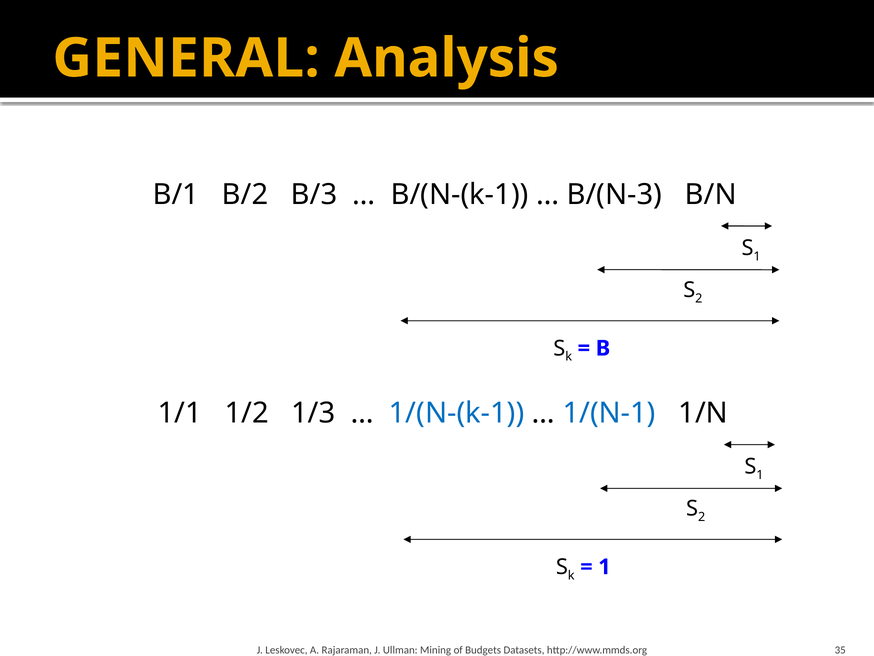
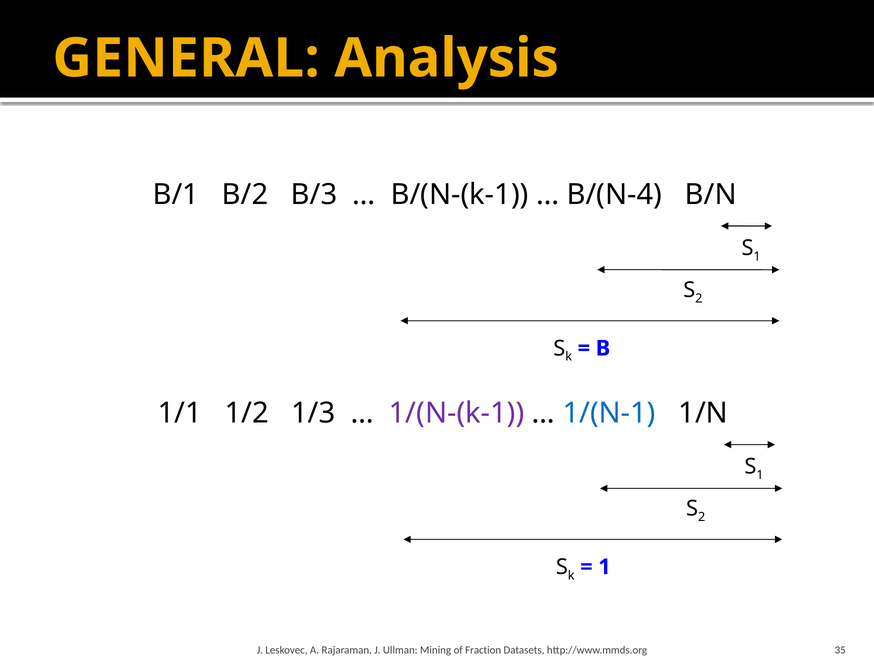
B/(N-3: B/(N-3 -> B/(N-4
1/(N-(k-1 colour: blue -> purple
Budgets: Budgets -> Fraction
